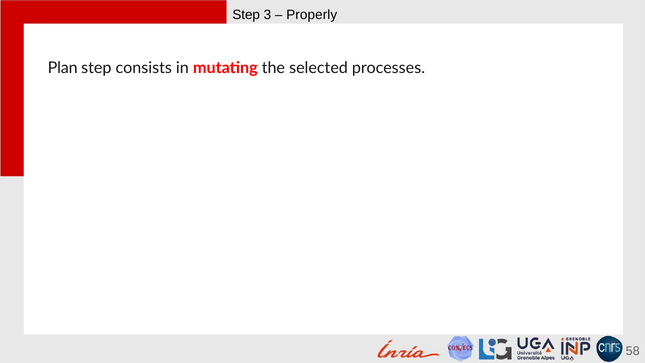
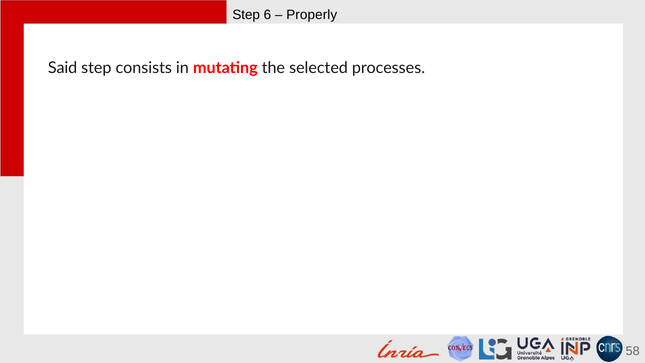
3: 3 -> 6
Plan: Plan -> Said
